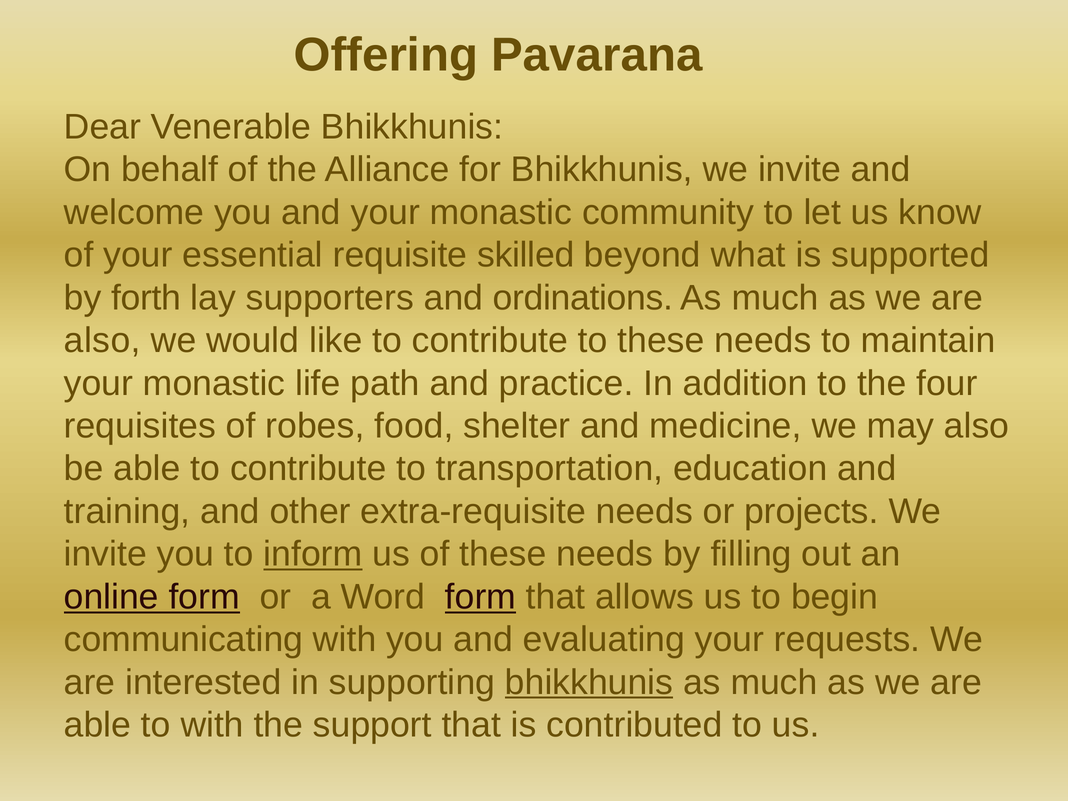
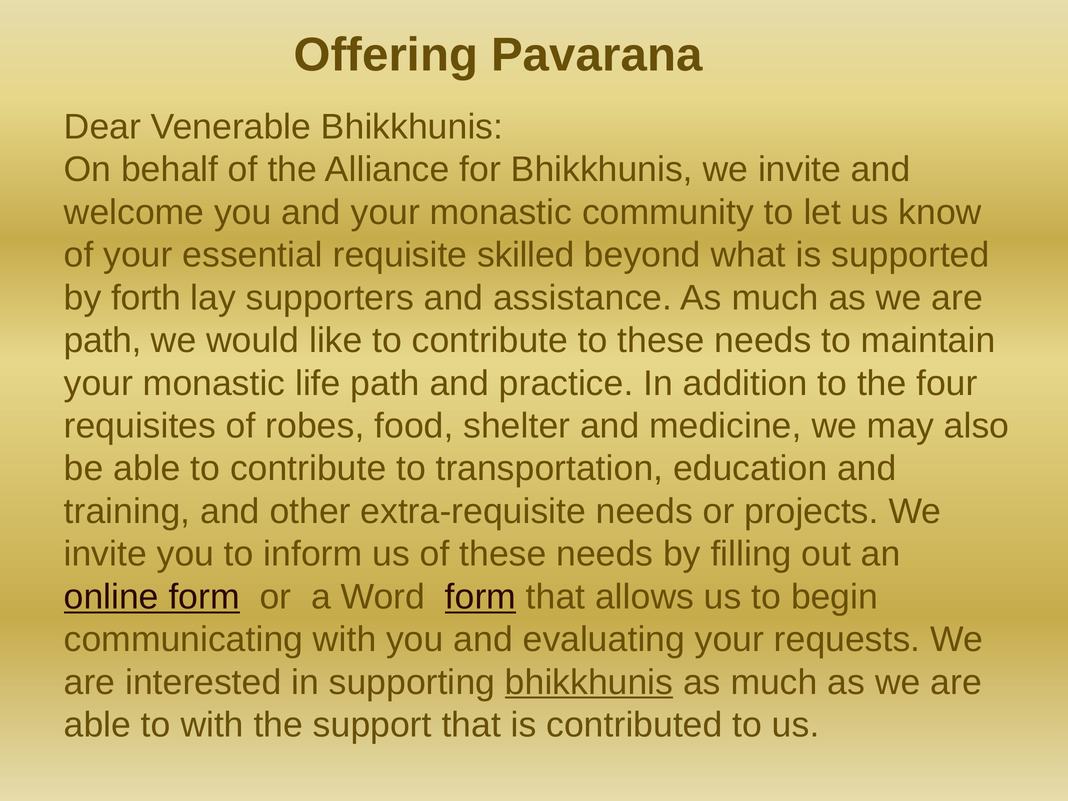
ordinations: ordinations -> assistance
also at (102, 341): also -> path
inform underline: present -> none
